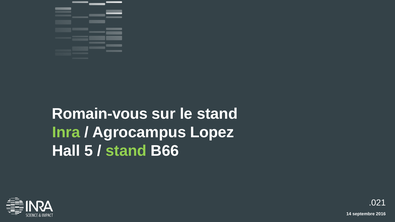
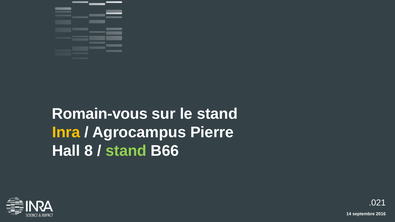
Inra colour: light green -> yellow
Lopez: Lopez -> Pierre
5: 5 -> 8
